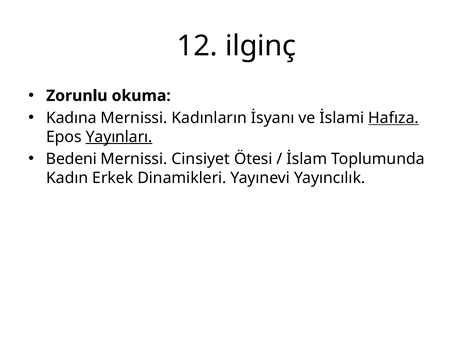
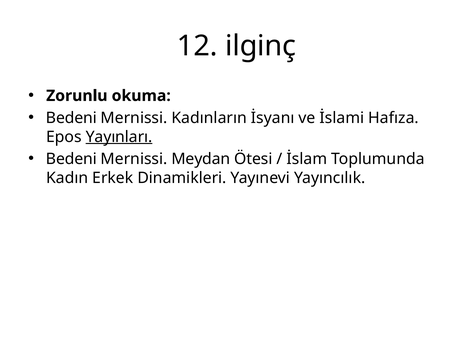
Kadına at (71, 118): Kadına -> Bedeni
Hafıza underline: present -> none
Cinsiyet: Cinsiyet -> Meydan
